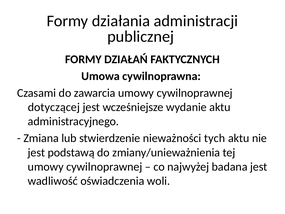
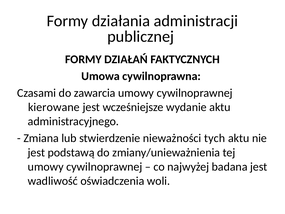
dotyczącej: dotyczącej -> kierowane
